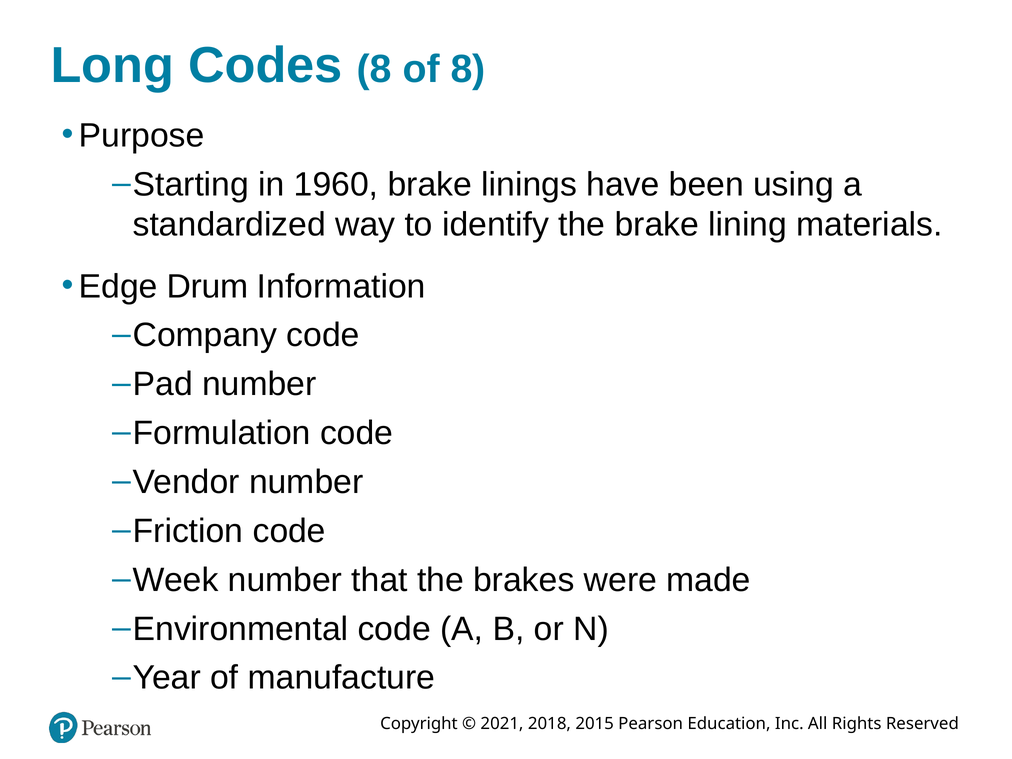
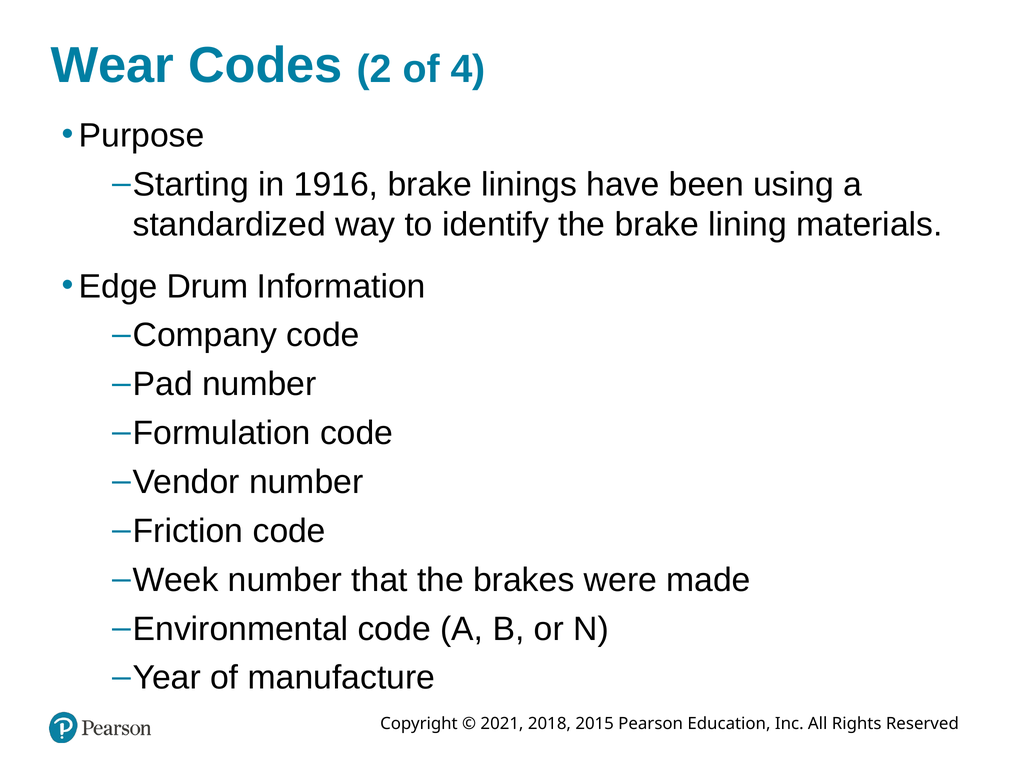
Long: Long -> Wear
Codes 8: 8 -> 2
of 8: 8 -> 4
1960: 1960 -> 1916
